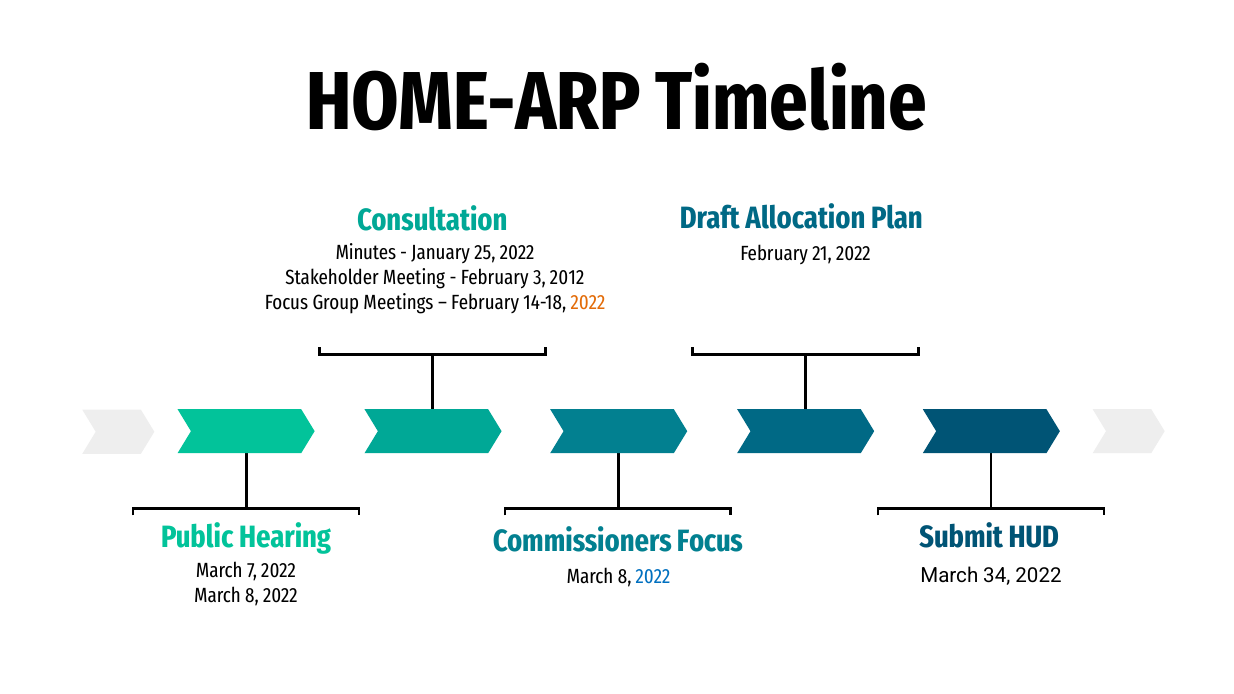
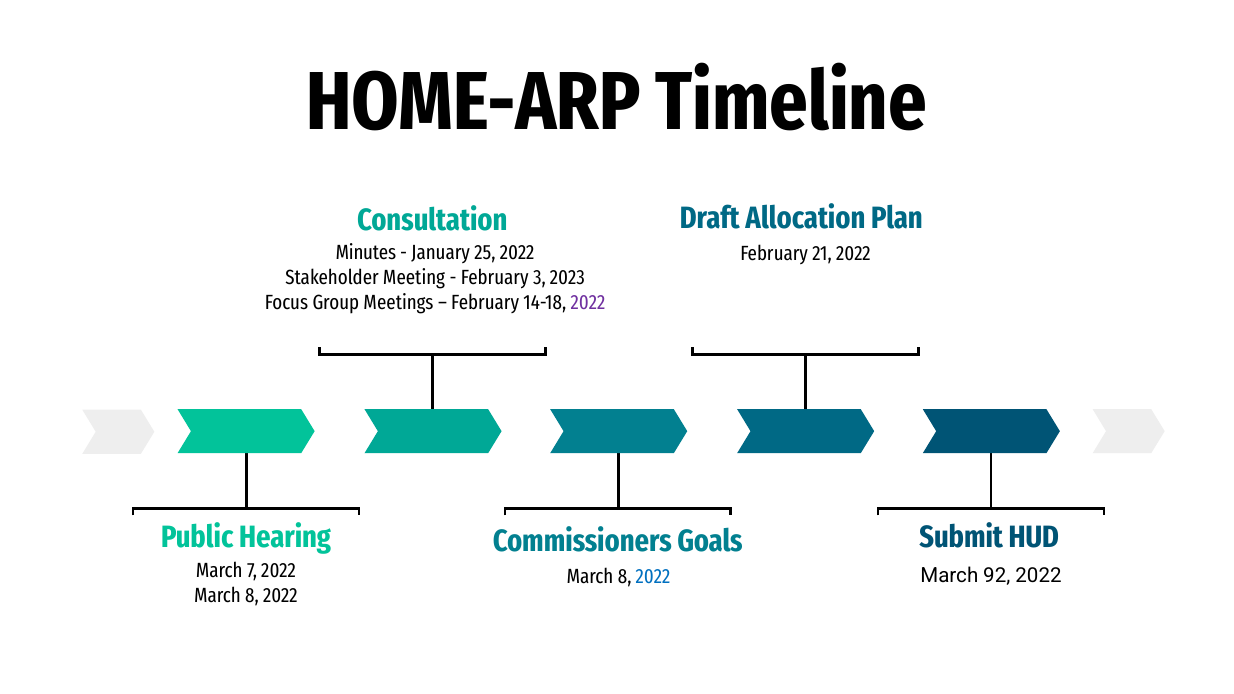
2012: 2012 -> 2023
2022 at (588, 303) colour: orange -> purple
Commissioners Focus: Focus -> Goals
34: 34 -> 92
